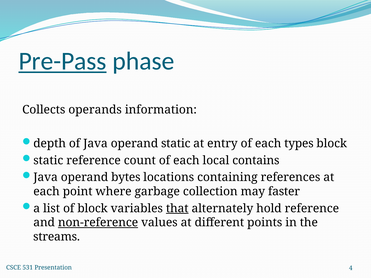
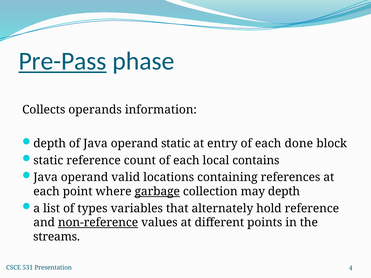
types: types -> done
bytes: bytes -> valid
garbage underline: none -> present
may faster: faster -> depth
of block: block -> types
that underline: present -> none
